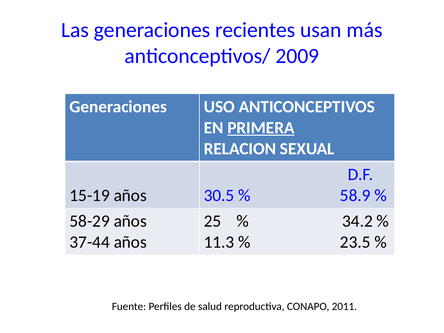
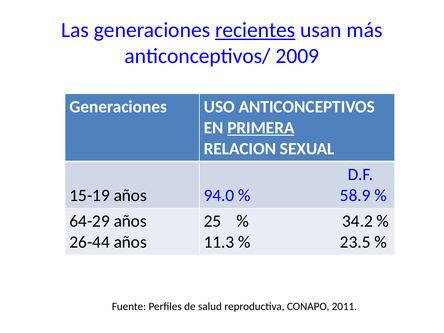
recientes underline: none -> present
30.5: 30.5 -> 94.0
58-29: 58-29 -> 64-29
37-44: 37-44 -> 26-44
